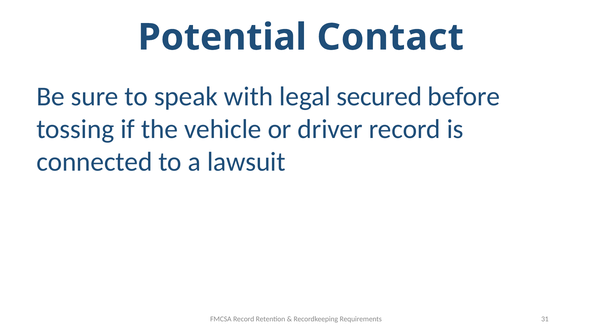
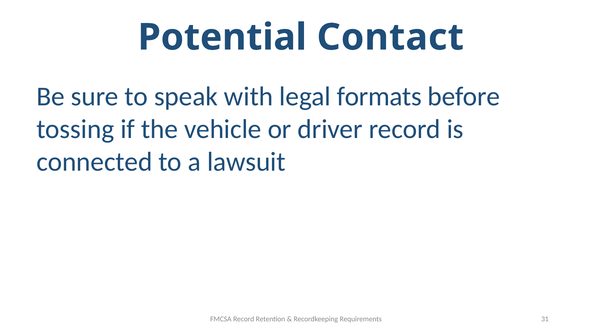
secured: secured -> formats
